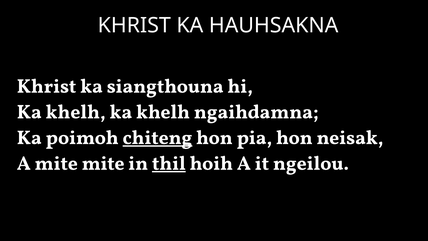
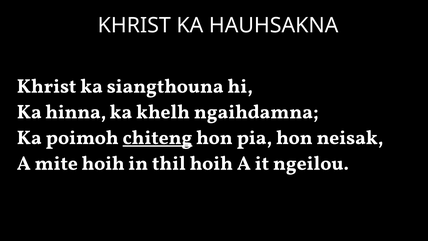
khelh at (76, 112): khelh -> hinna
mite mite: mite -> hoih
thil underline: present -> none
